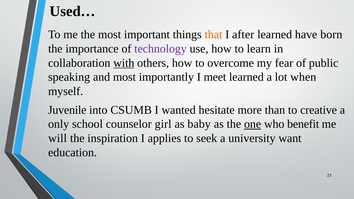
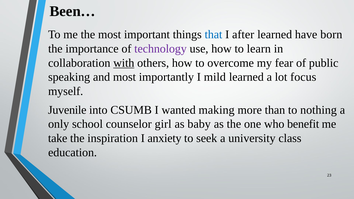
Used…: Used… -> Been…
that colour: orange -> blue
meet: meet -> mild
when: when -> focus
hesitate: hesitate -> making
creative: creative -> nothing
one underline: present -> none
will: will -> take
applies: applies -> anxiety
want: want -> class
